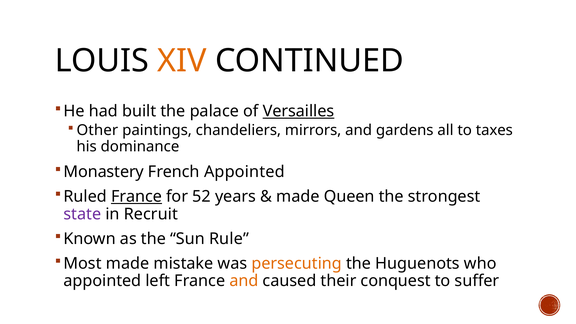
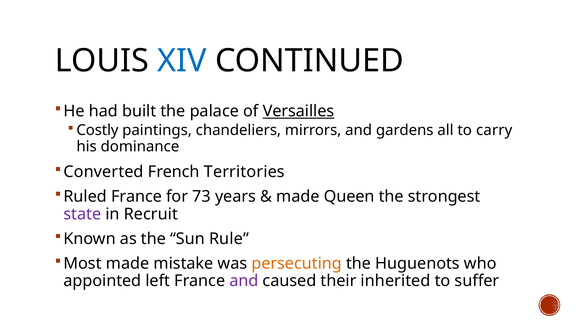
XIV colour: orange -> blue
Other: Other -> Costly
taxes: taxes -> carry
Monastery: Monastery -> Converted
French Appointed: Appointed -> Territories
France at (136, 196) underline: present -> none
52: 52 -> 73
and at (244, 281) colour: orange -> purple
conquest: conquest -> inherited
